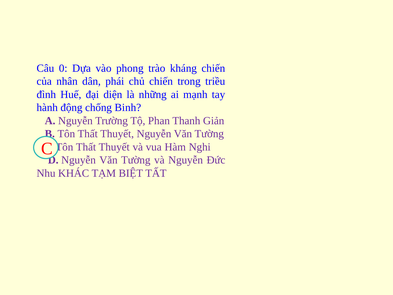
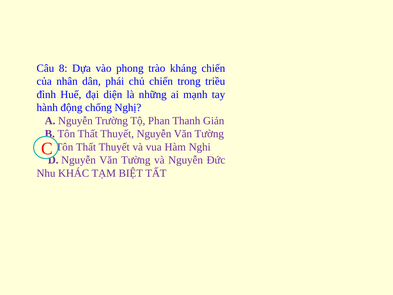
0: 0 -> 8
Binh: Binh -> Nghị
